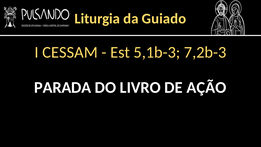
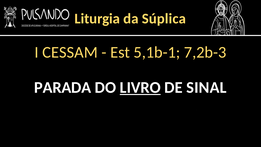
Guiado: Guiado -> Súplica
5,1b-3: 5,1b-3 -> 5,1b-1
LIVRO underline: none -> present
AÇÃO: AÇÃO -> SINAL
